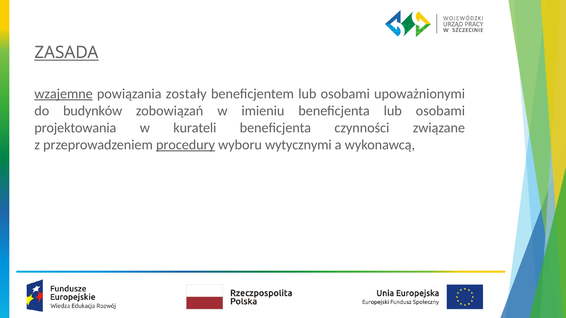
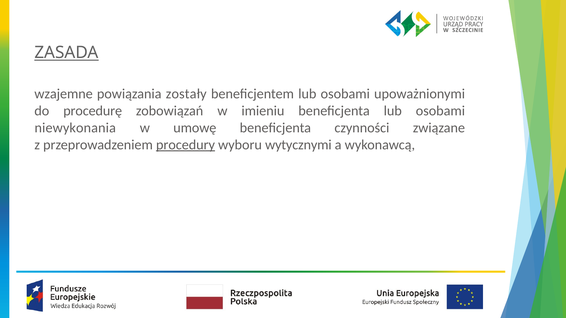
wzajemne underline: present -> none
budynków: budynków -> procedurę
projektowania: projektowania -> niewykonania
kurateli: kurateli -> umowę
